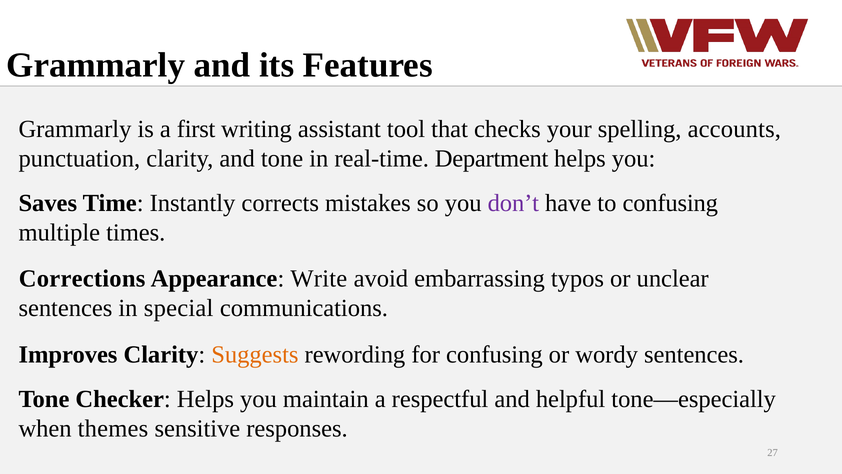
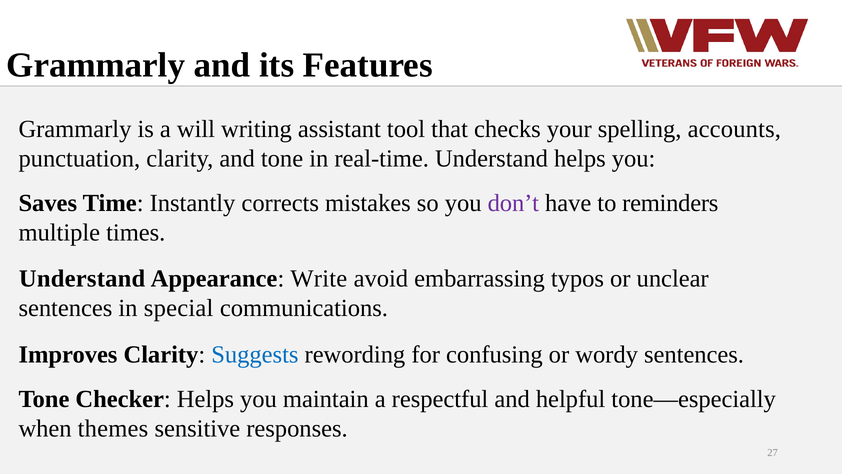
first: first -> will
real-time Department: Department -> Understand
to confusing: confusing -> reminders
Corrections at (82, 279): Corrections -> Understand
Suggests colour: orange -> blue
